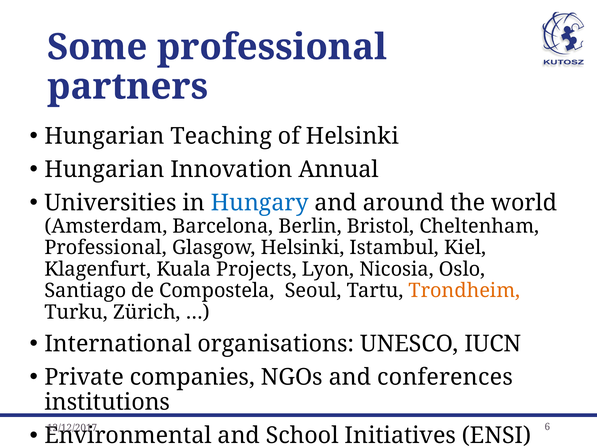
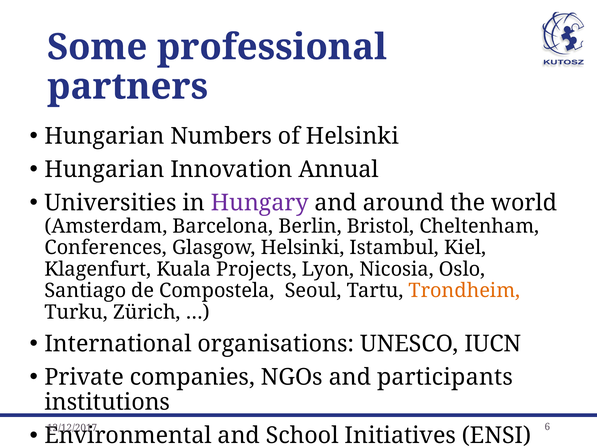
Teaching: Teaching -> Numbers
Hungary colour: blue -> purple
Professional at (106, 248): Professional -> Conferences
conferences: conferences -> participants
